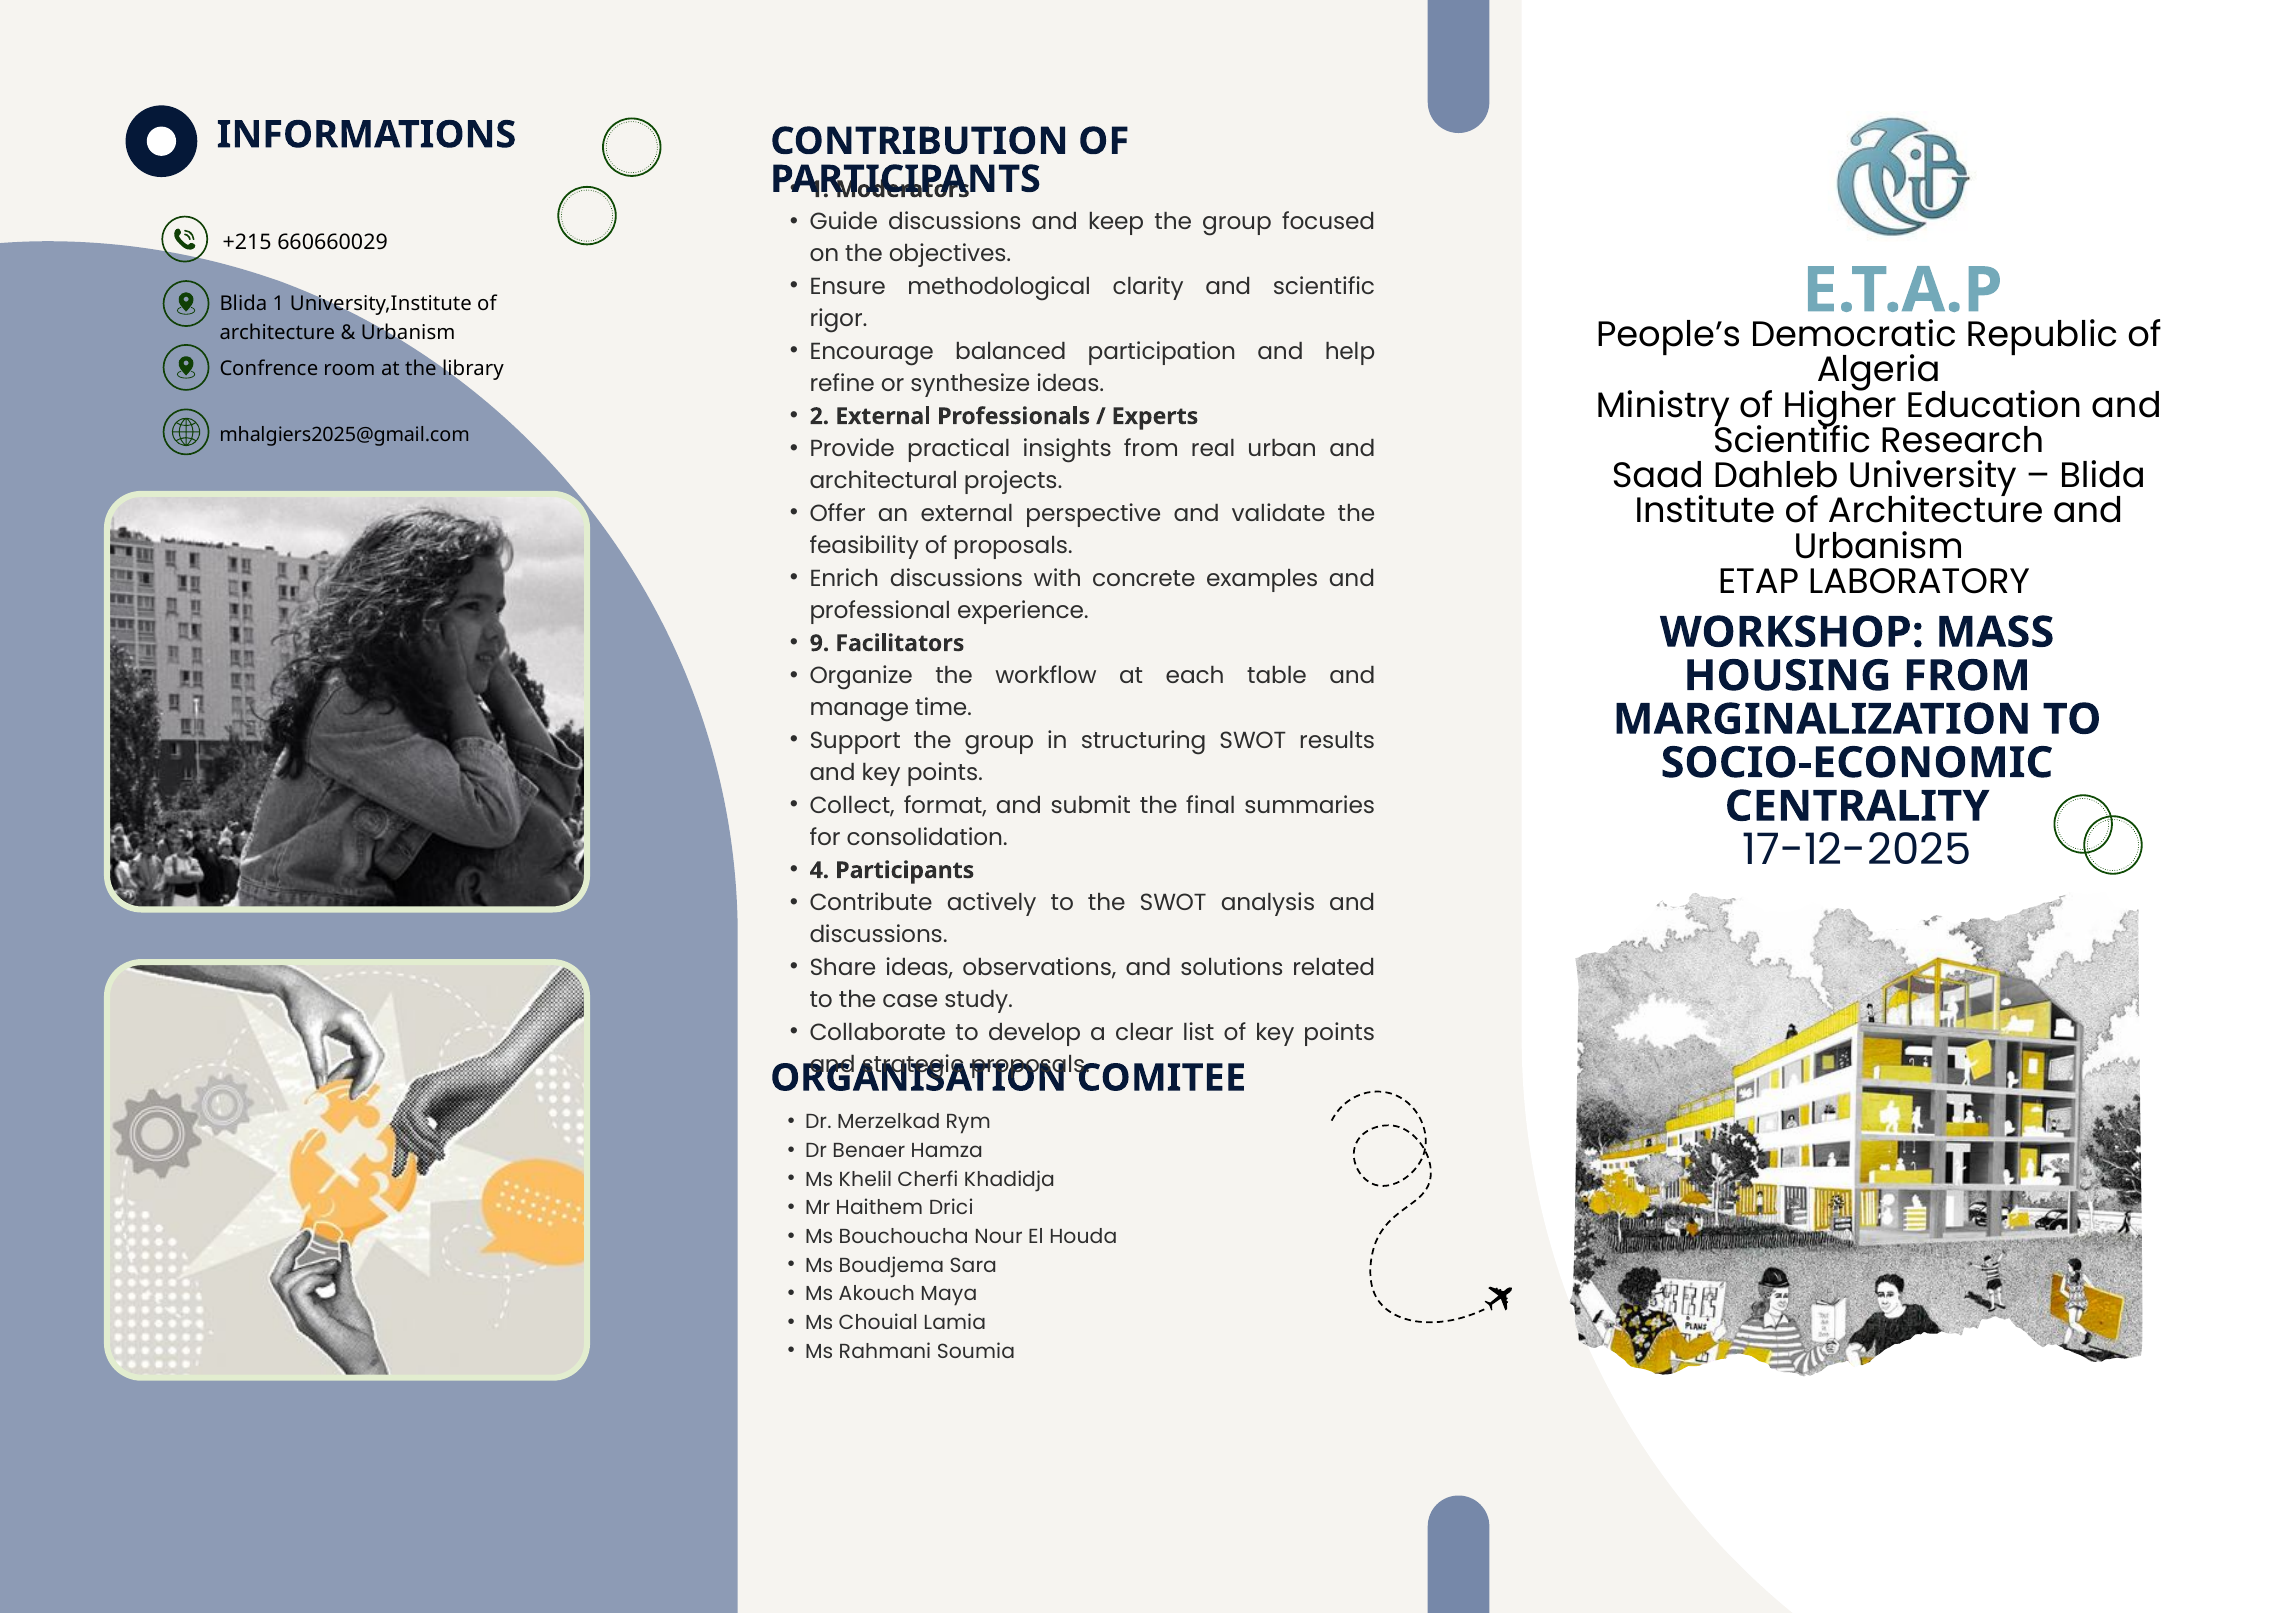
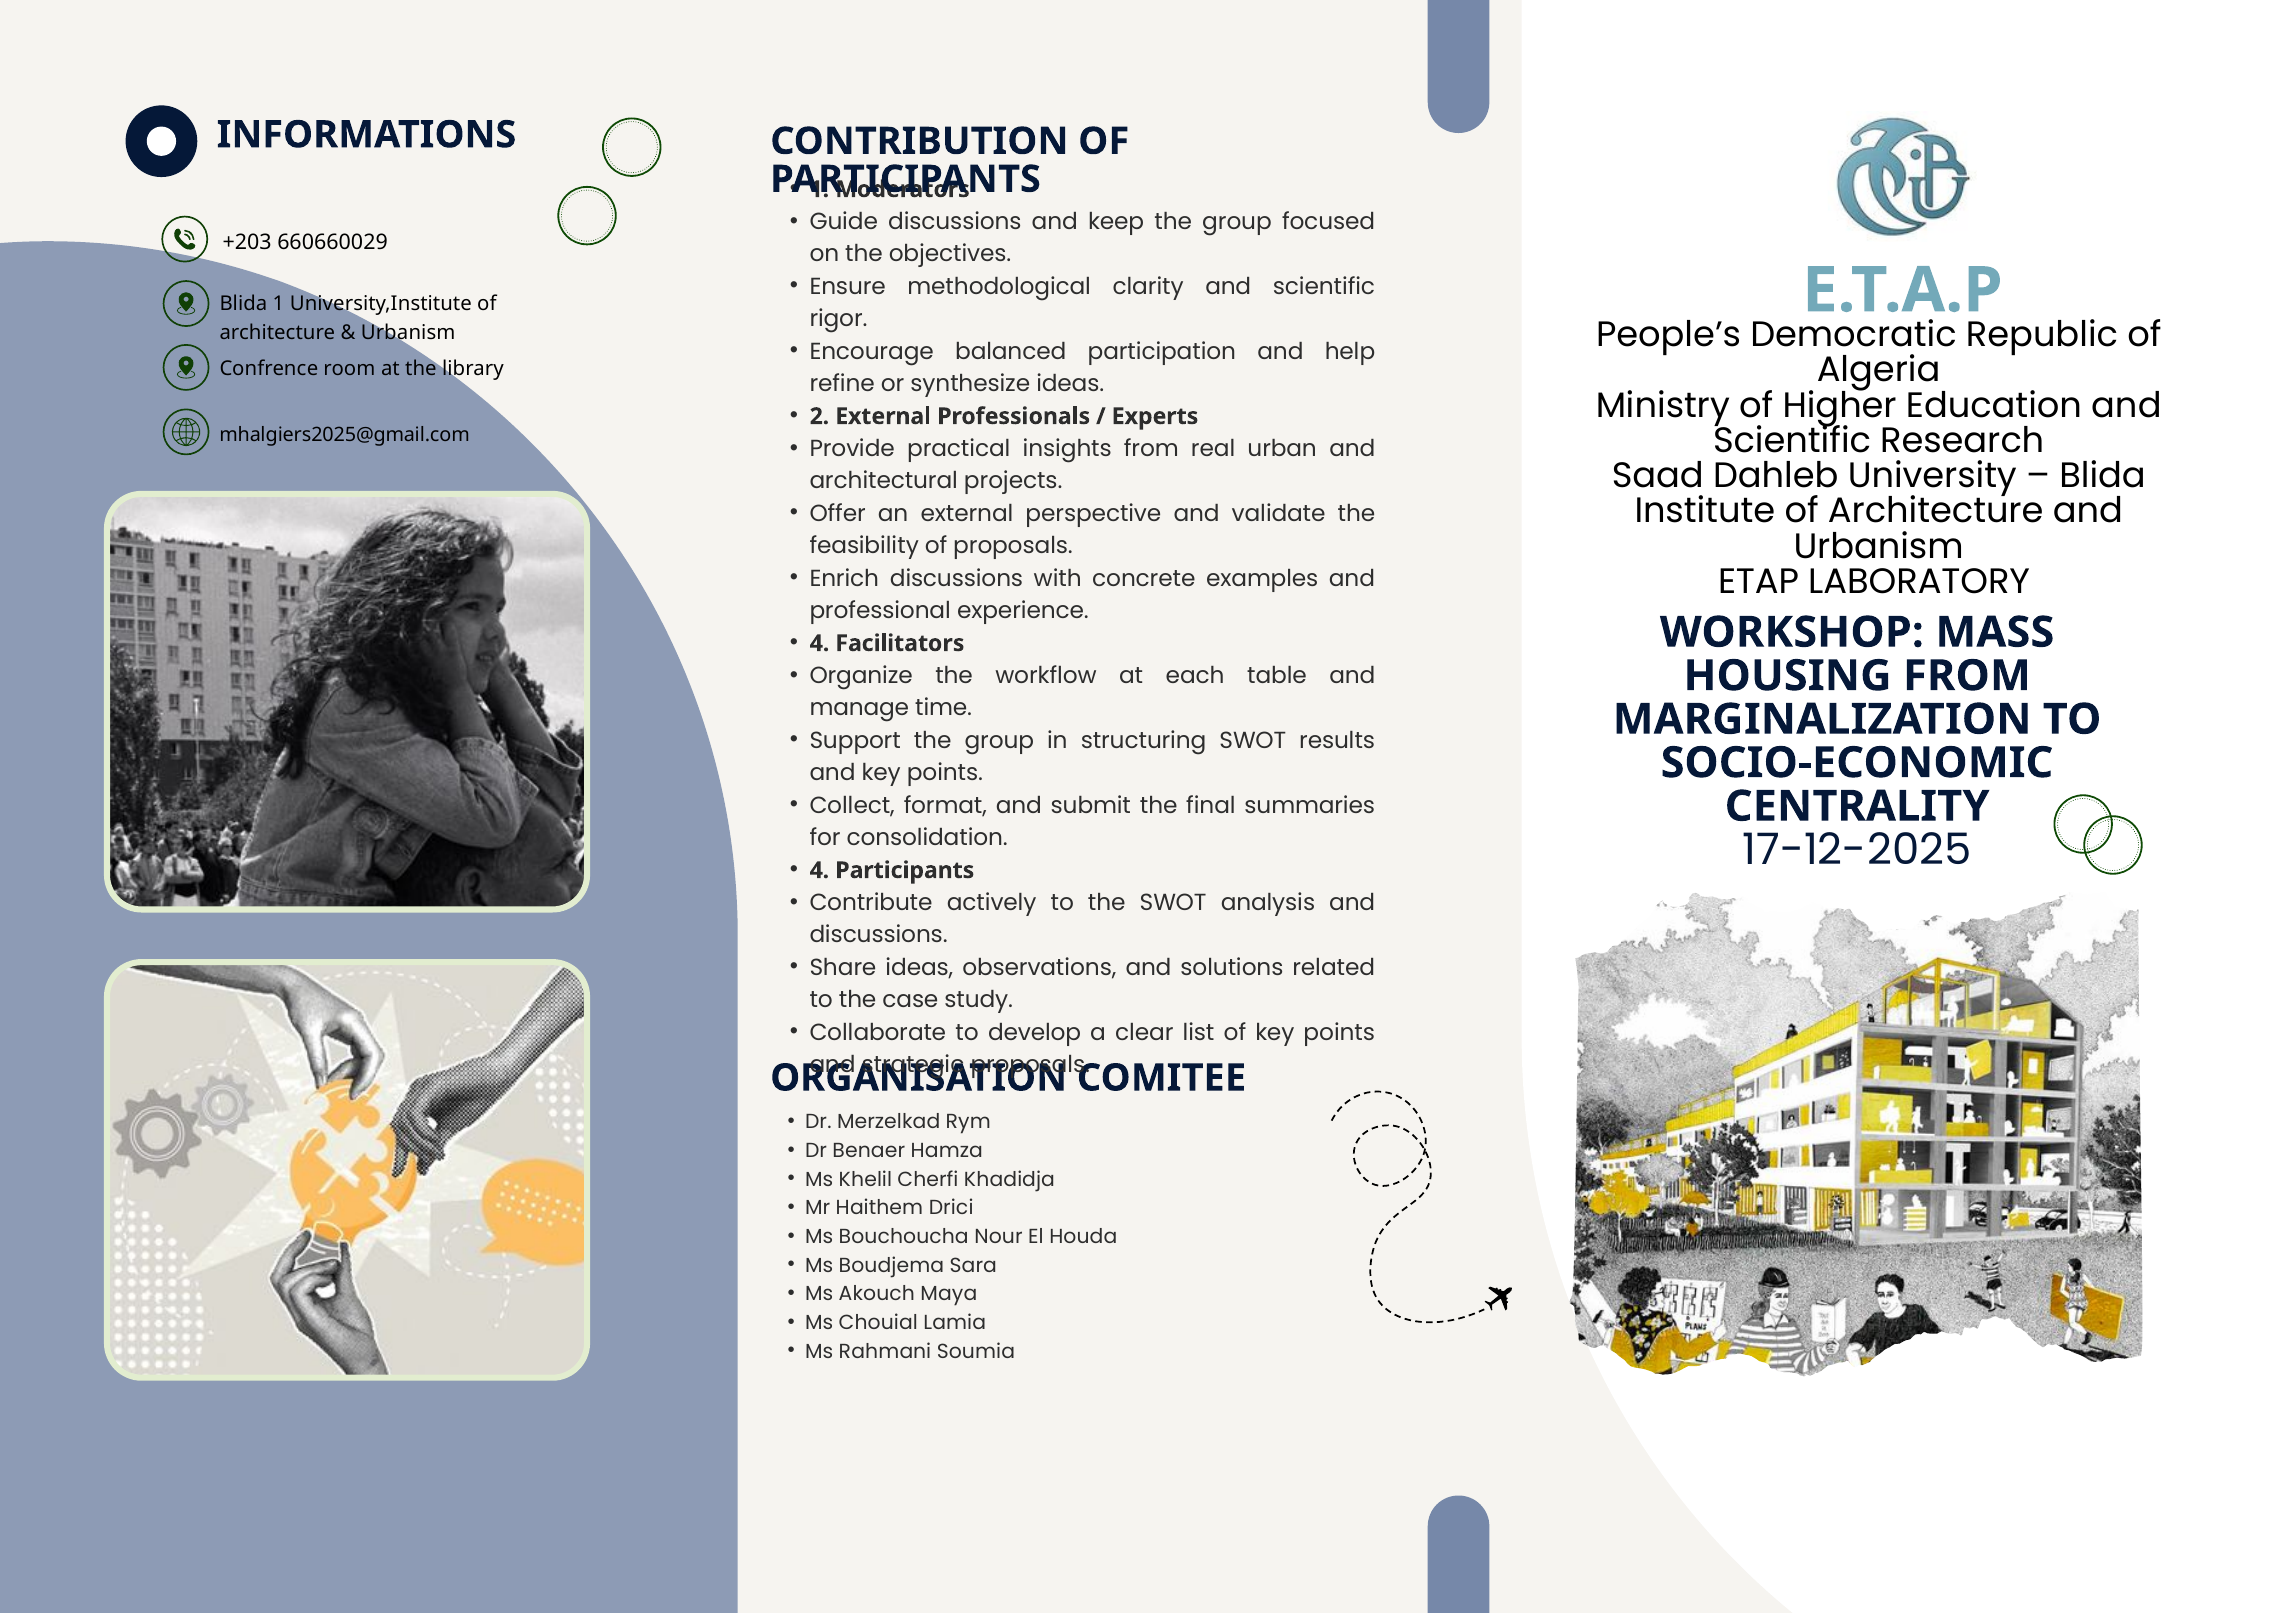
+215: +215 -> +203
9 at (819, 643): 9 -> 4
